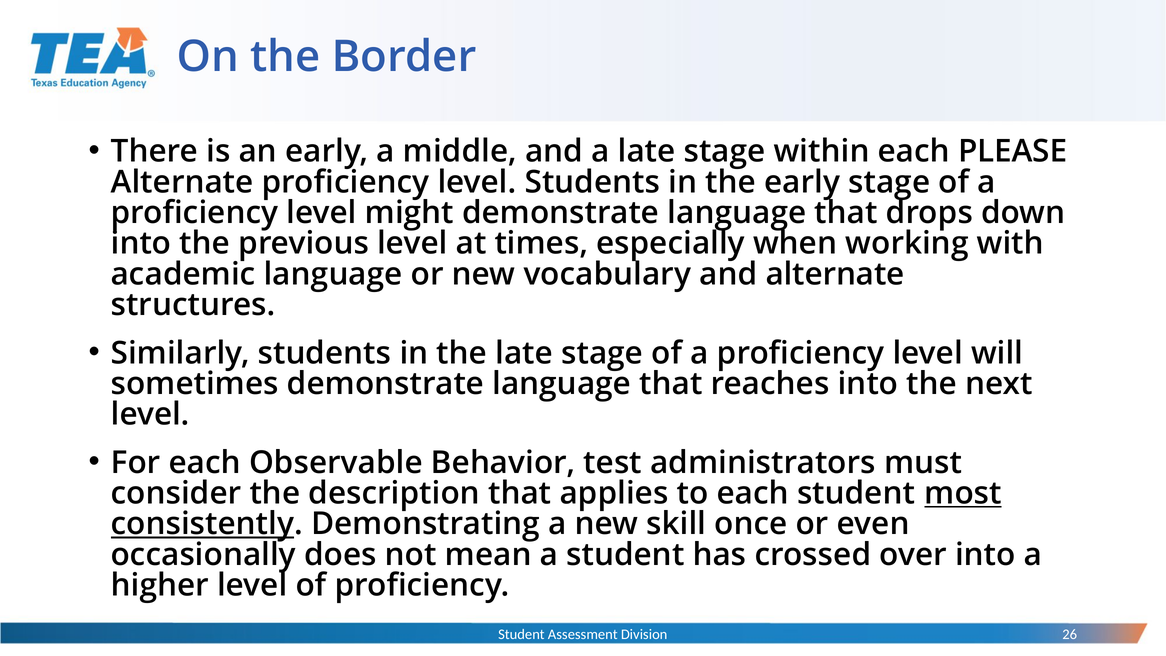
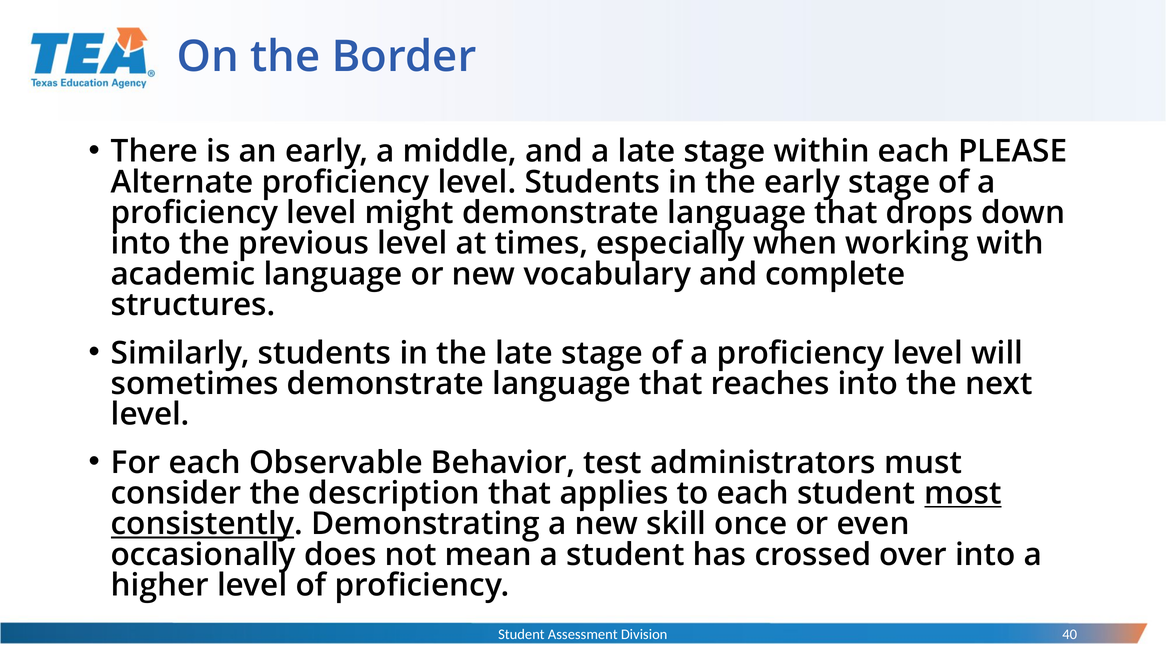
and alternate: alternate -> complete
26: 26 -> 40
